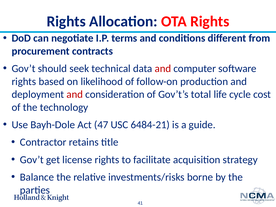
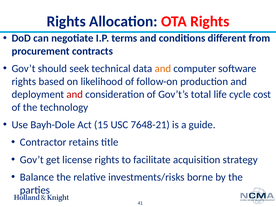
and at (163, 69) colour: red -> orange
47: 47 -> 15
6484-21: 6484-21 -> 7648-21
